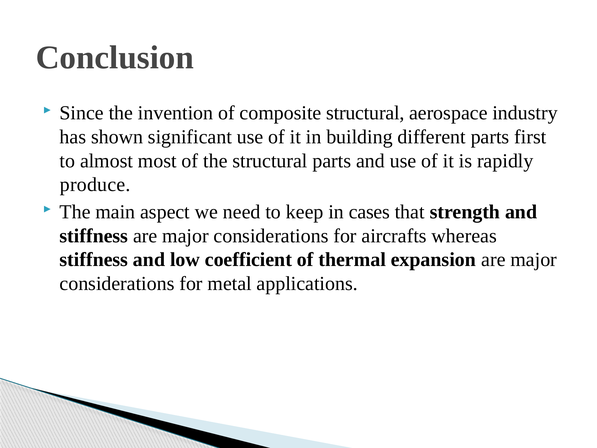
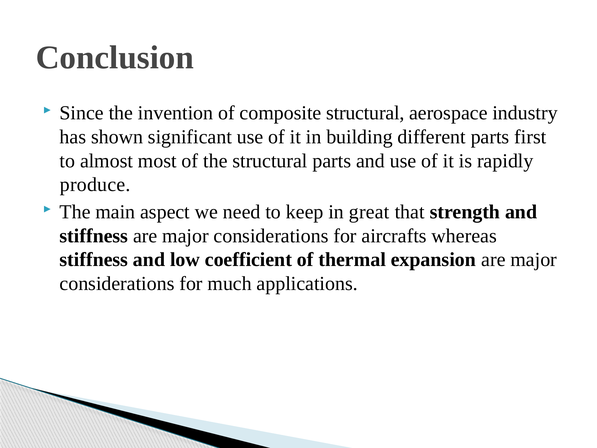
cases: cases -> great
metal: metal -> much
